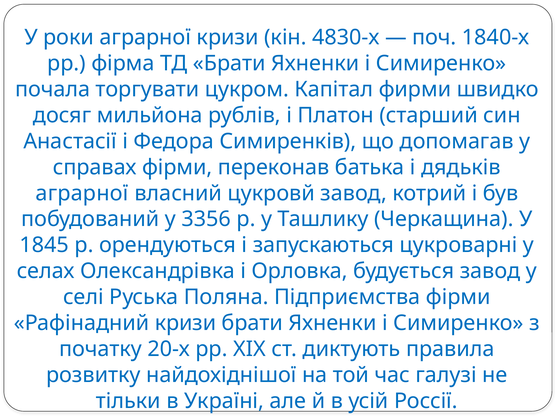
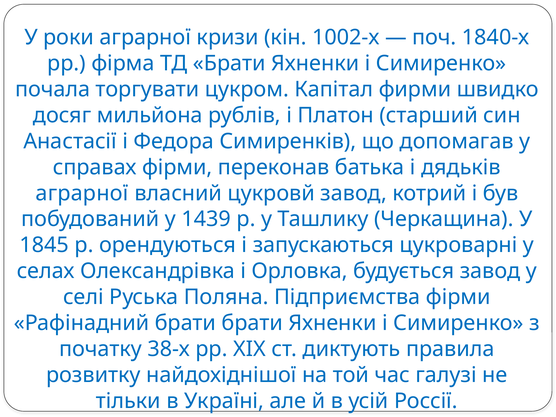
4830-х: 4830-х -> 1002-х
3356: 3356 -> 1439
Рафінадний кризи: кризи -> брати
20-х: 20-х -> 38-х
